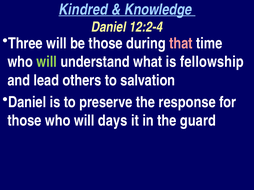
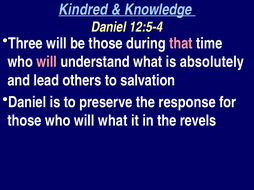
12:2-4: 12:2-4 -> 12:5-4
will at (47, 62) colour: light green -> pink
fellowship: fellowship -> absolutely
will days: days -> what
guard: guard -> revels
